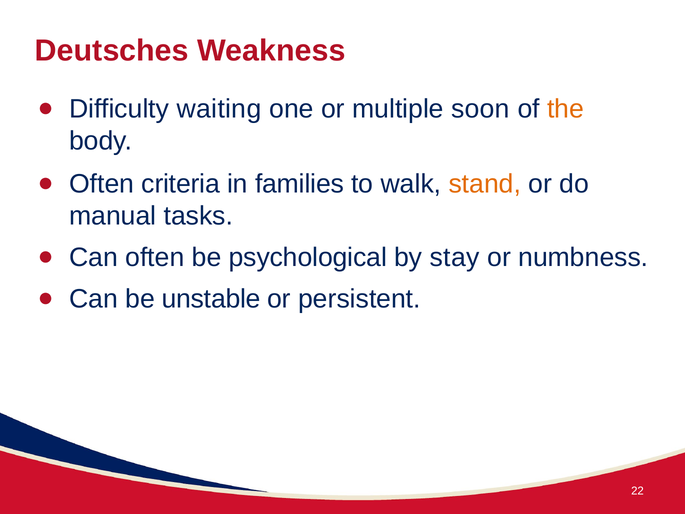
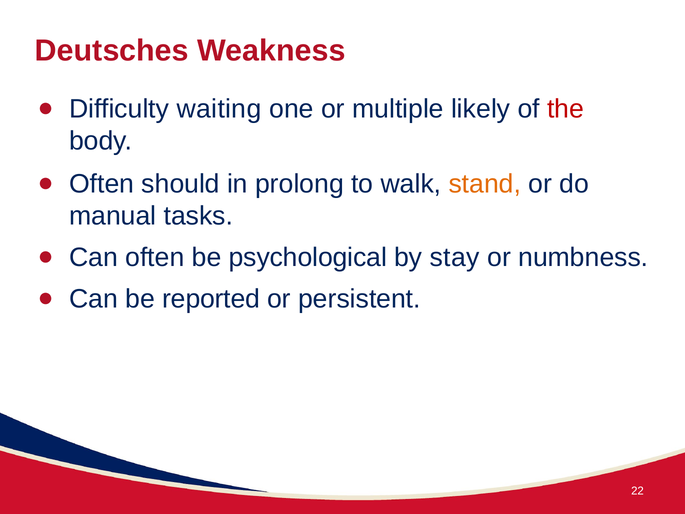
soon: soon -> likely
the colour: orange -> red
criteria: criteria -> should
families: families -> prolong
unstable: unstable -> reported
